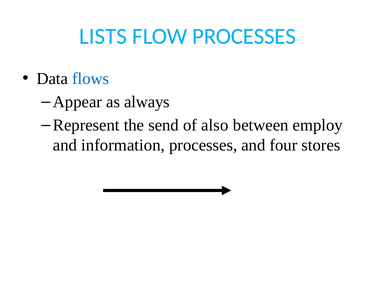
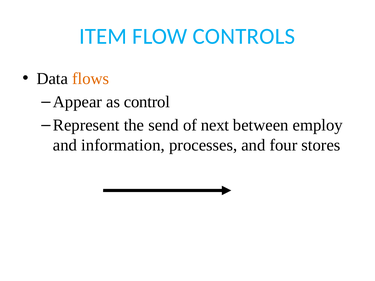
LISTS: LISTS -> ITEM
FLOW PROCESSES: PROCESSES -> CONTROLS
flows colour: blue -> orange
always: always -> control
also: also -> next
